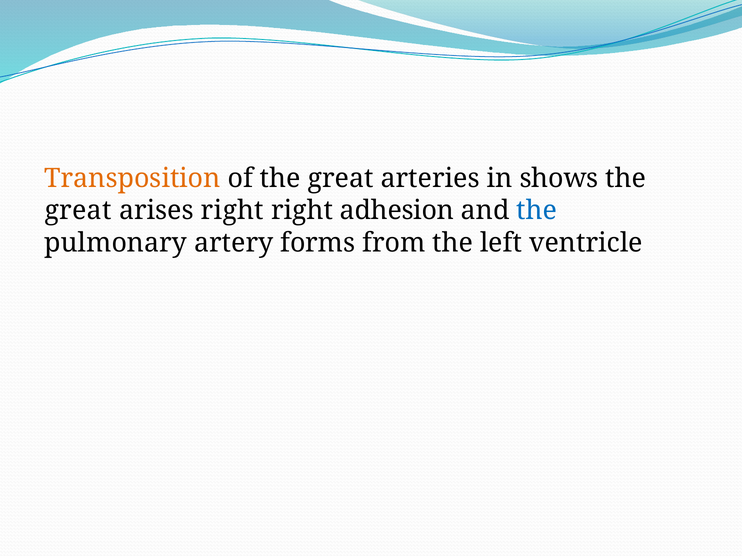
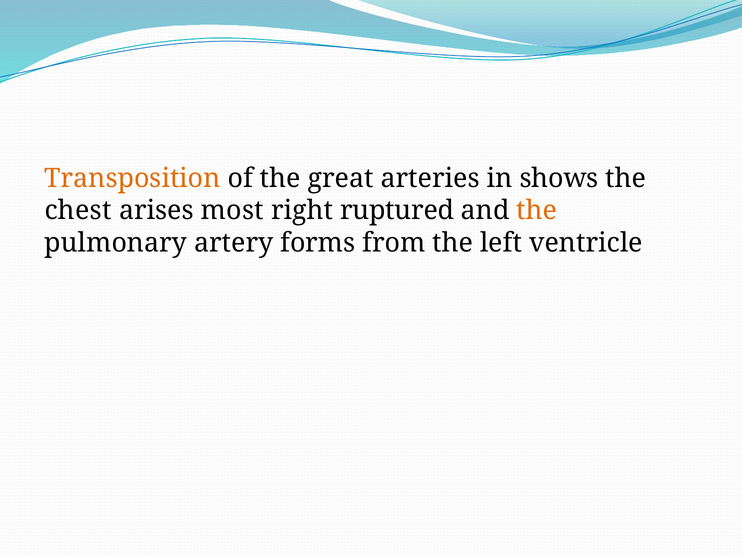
great at (78, 211): great -> chest
arises right: right -> most
adhesion: adhesion -> ruptured
the at (537, 211) colour: blue -> orange
